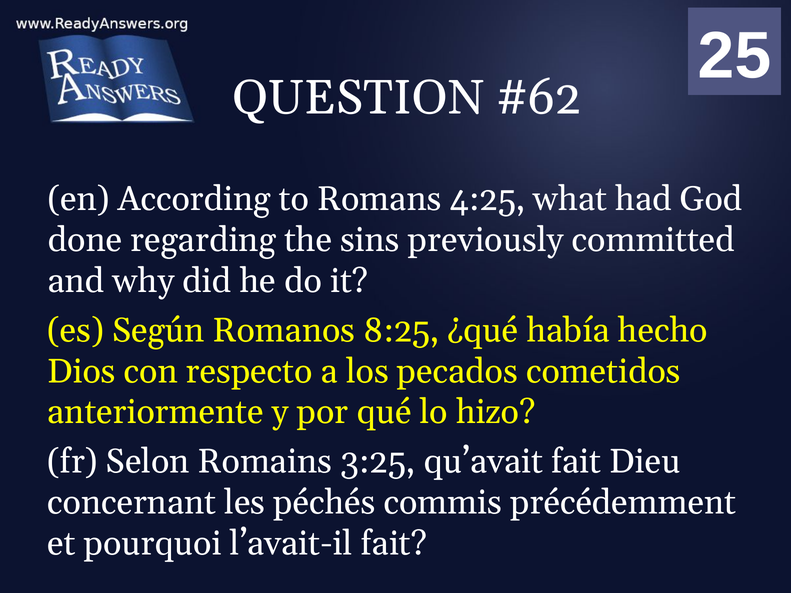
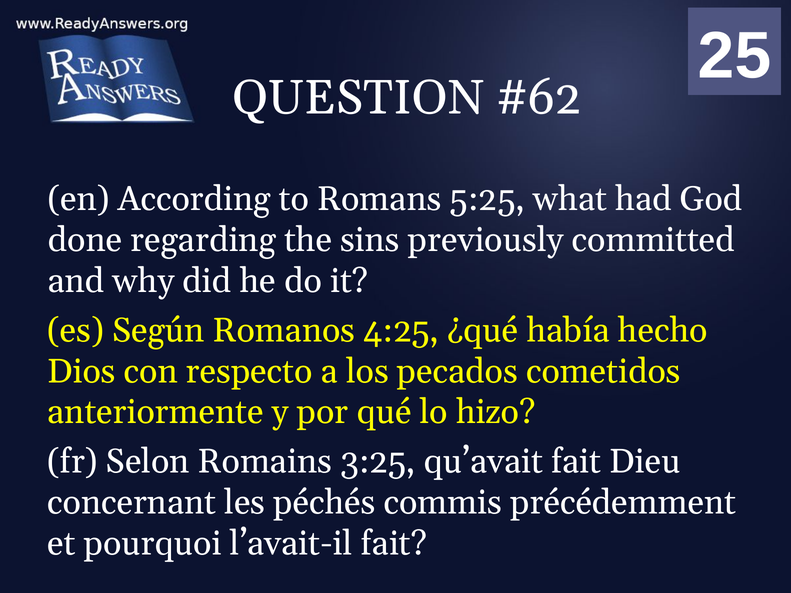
4:25: 4:25 -> 5:25
8:25: 8:25 -> 4:25
